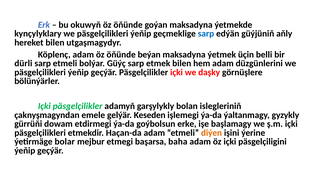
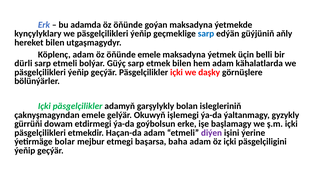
okuwyň: okuwyň -> adamda
öňünde beýan: beýan -> emele
düzgünlerini: düzgünlerini -> kähalatlarda
Keseden: Keseden -> Okuwyň
diýen colour: orange -> purple
